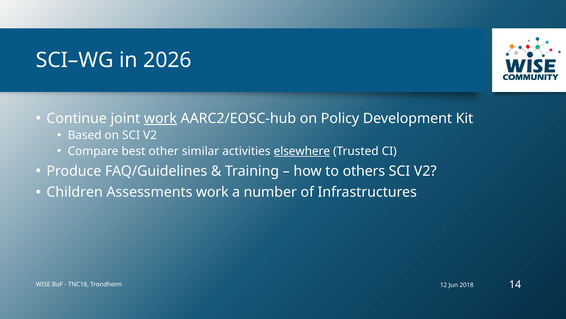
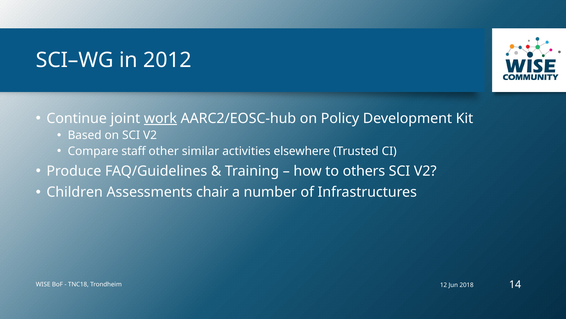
2026: 2026 -> 2012
best: best -> staff
elsewhere underline: present -> none
Assessments work: work -> chair
